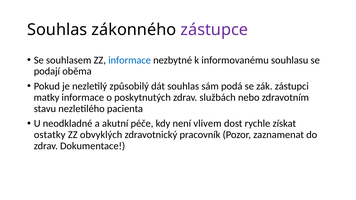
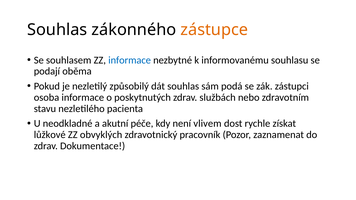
zástupce colour: purple -> orange
matky: matky -> osoba
ostatky: ostatky -> lůžkové
